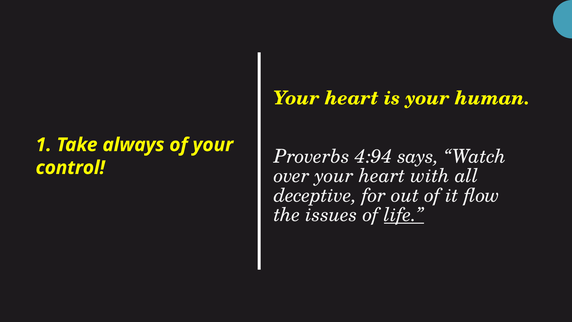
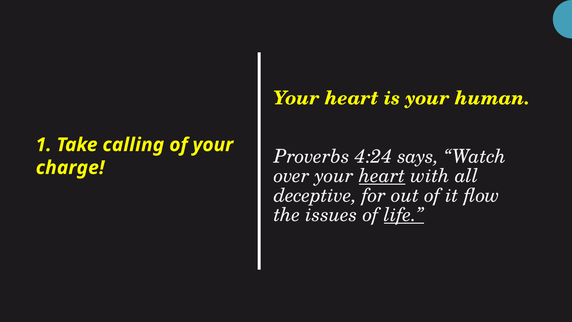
always: always -> calling
4:94: 4:94 -> 4:24
control: control -> charge
heart at (382, 176) underline: none -> present
